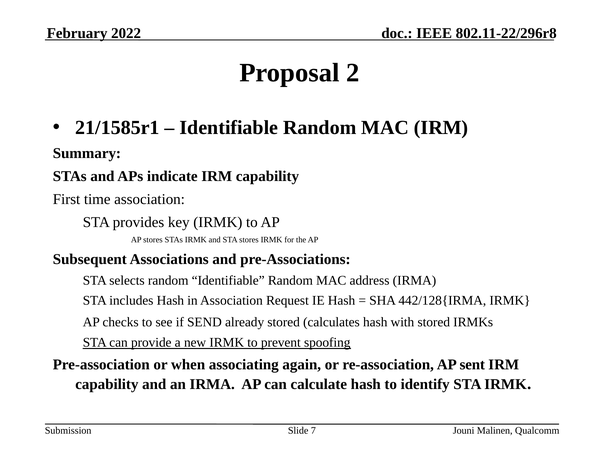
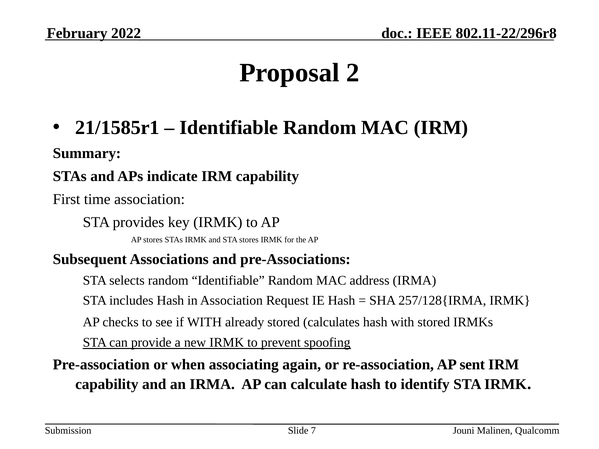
442/128{IRMA: 442/128{IRMA -> 257/128{IRMA
if SEND: SEND -> WITH
